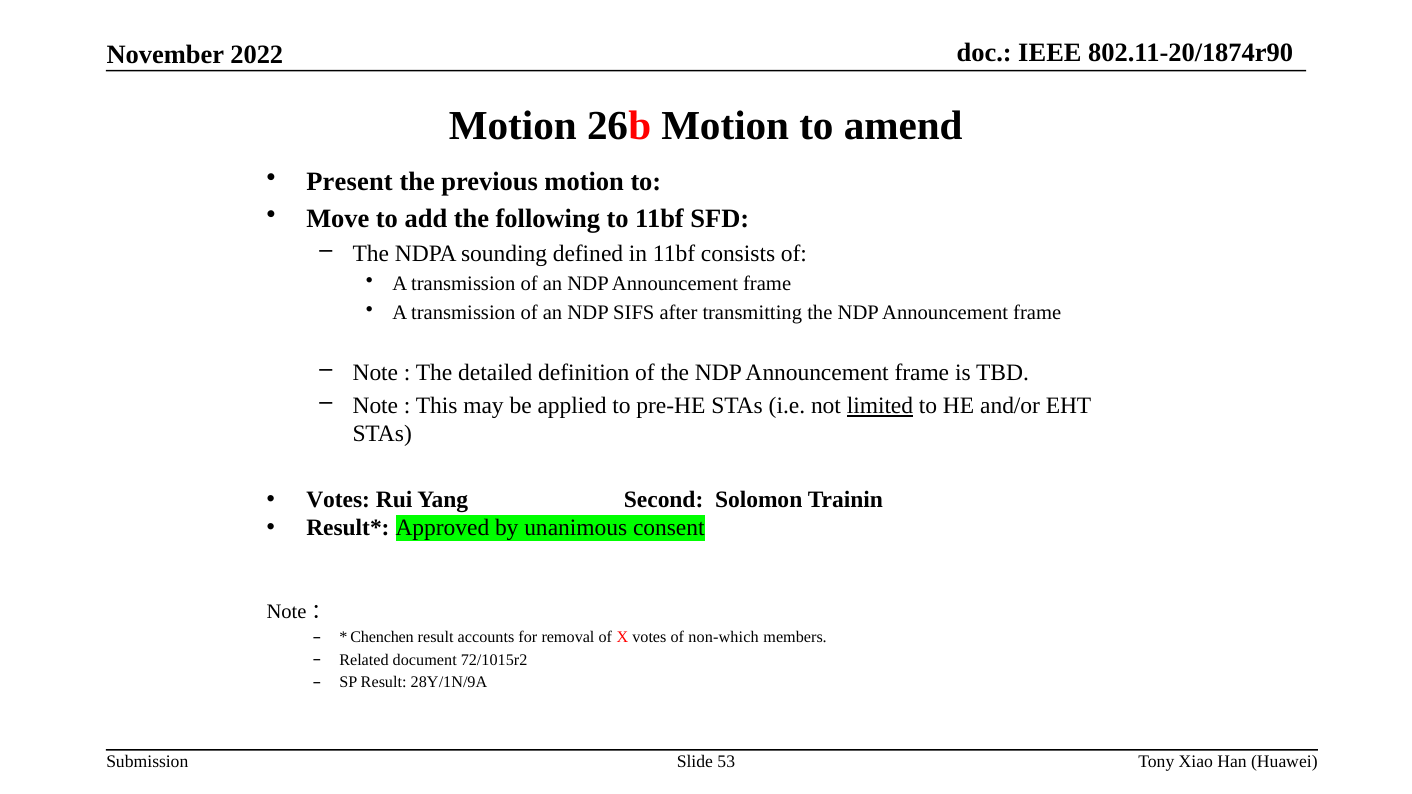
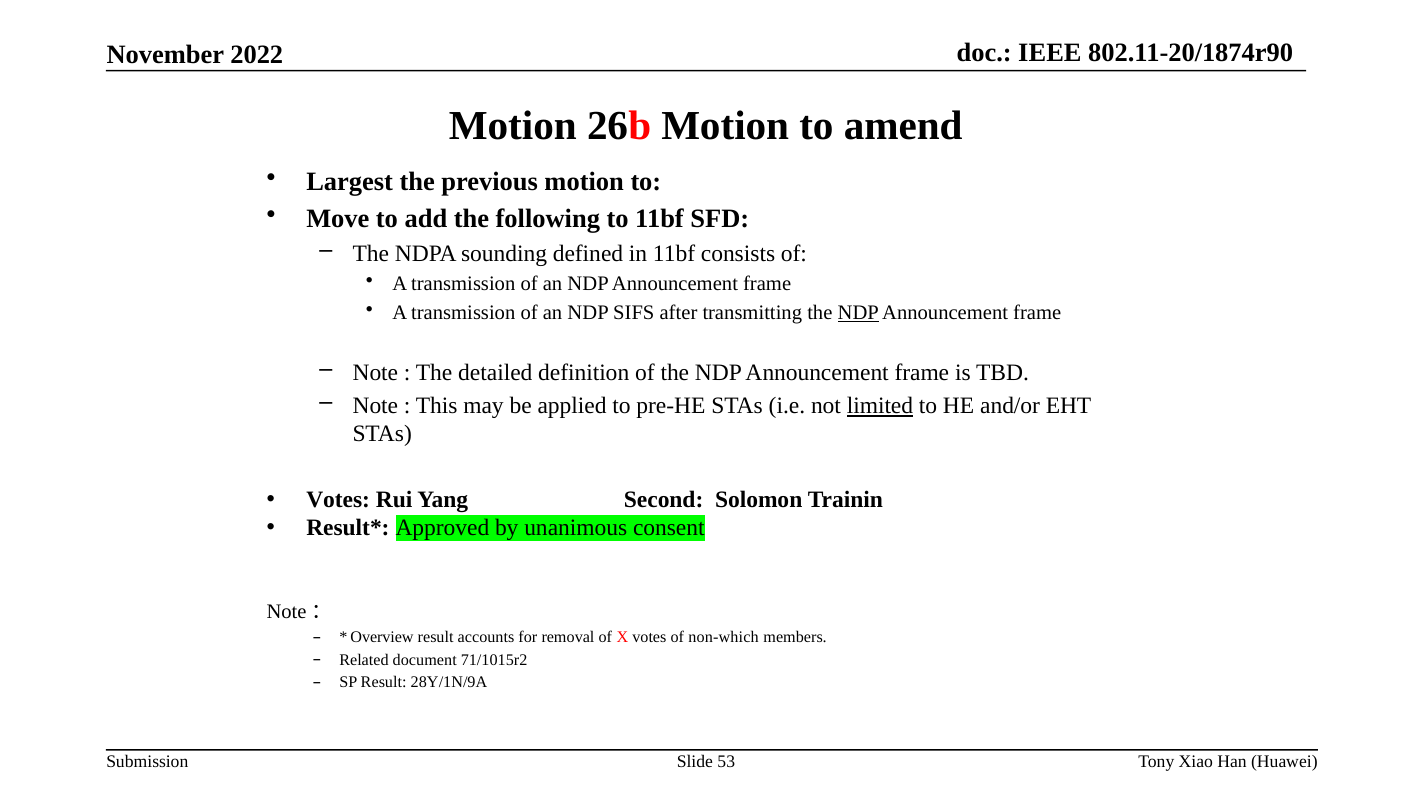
Present: Present -> Largest
NDP at (858, 313) underline: none -> present
Chenchen: Chenchen -> Overview
72/1015r2: 72/1015r2 -> 71/1015r2
